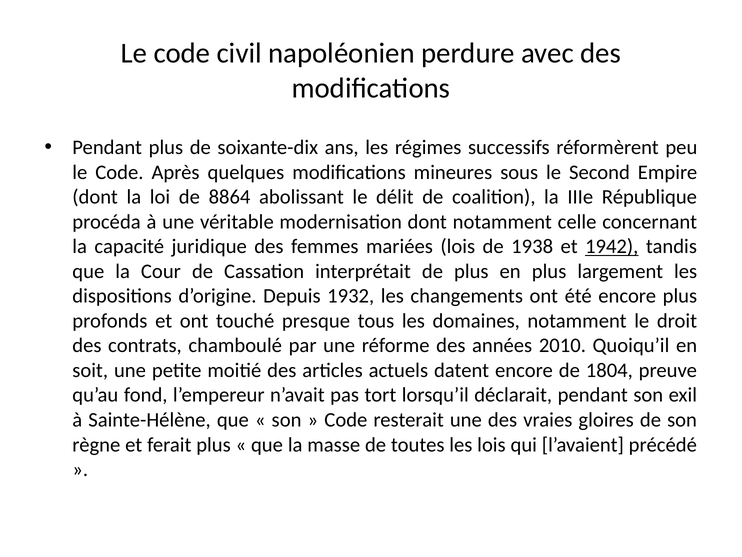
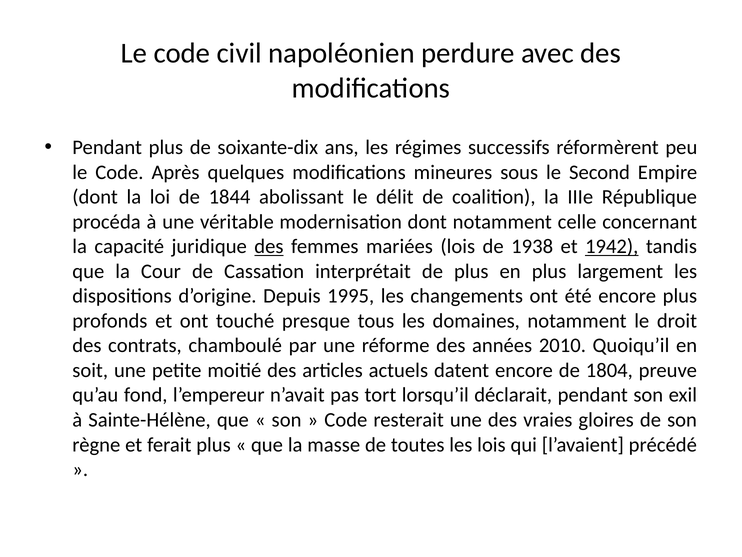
8864: 8864 -> 1844
des at (269, 246) underline: none -> present
1932: 1932 -> 1995
